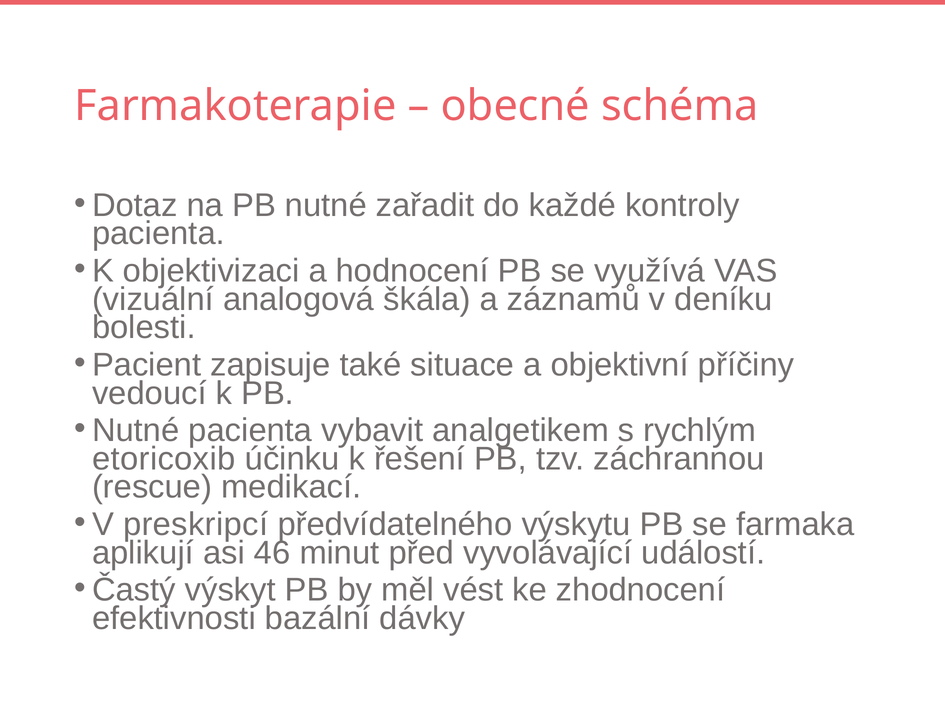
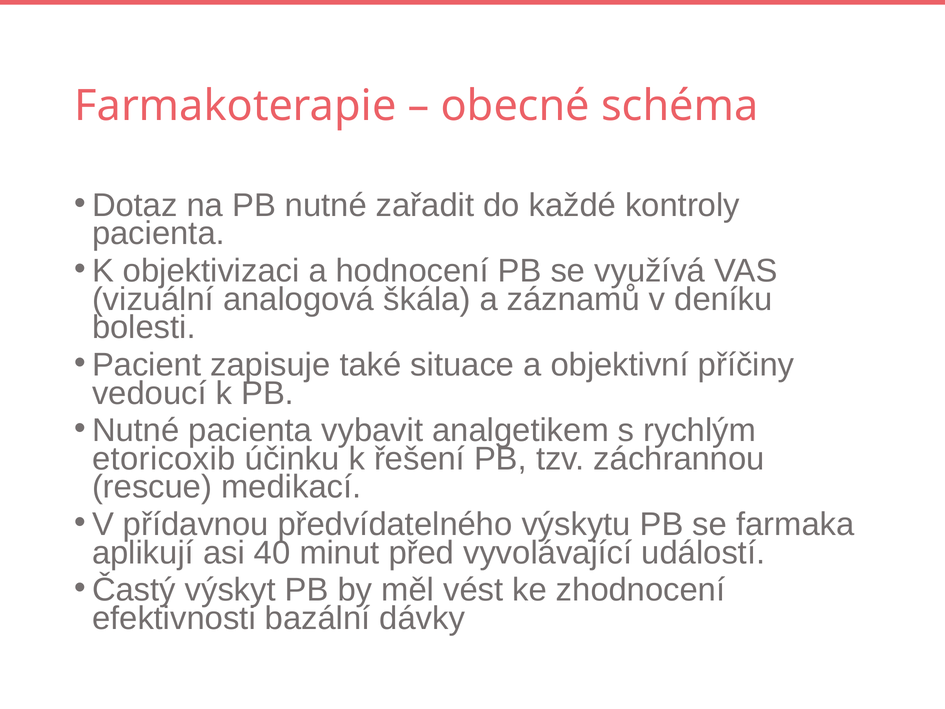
preskripcí: preskripcí -> přídavnou
46: 46 -> 40
